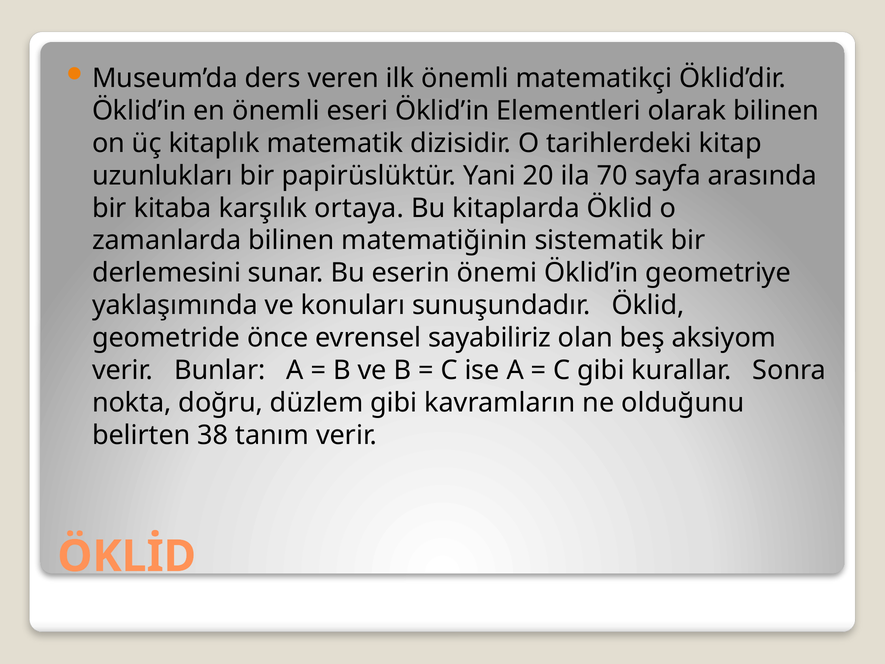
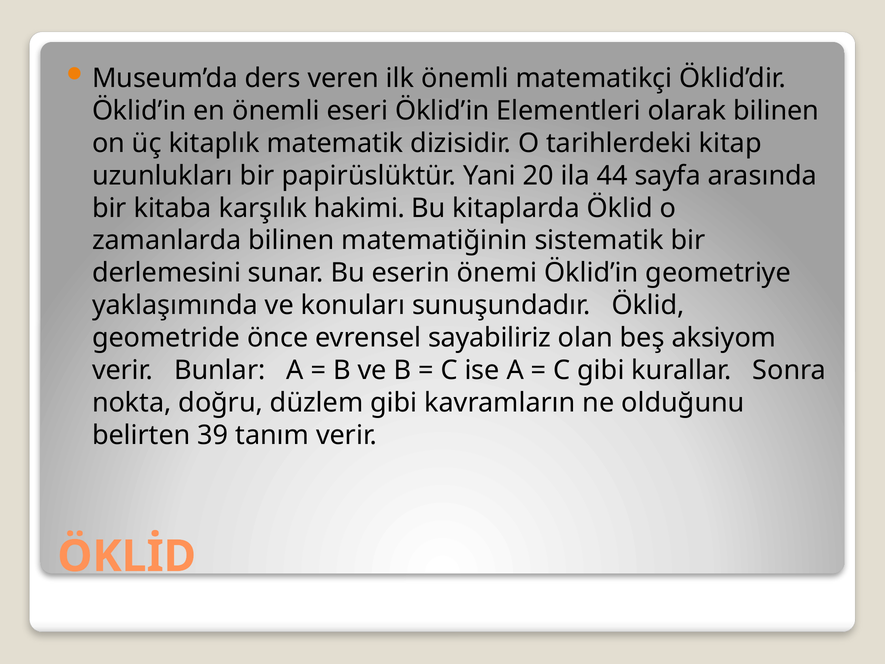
70: 70 -> 44
ortaya: ortaya -> hakimi
38: 38 -> 39
